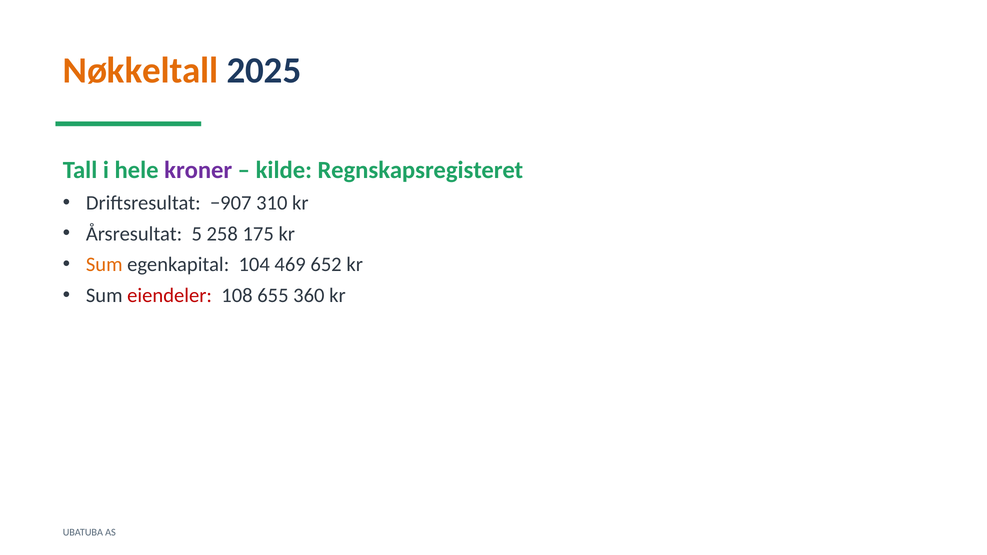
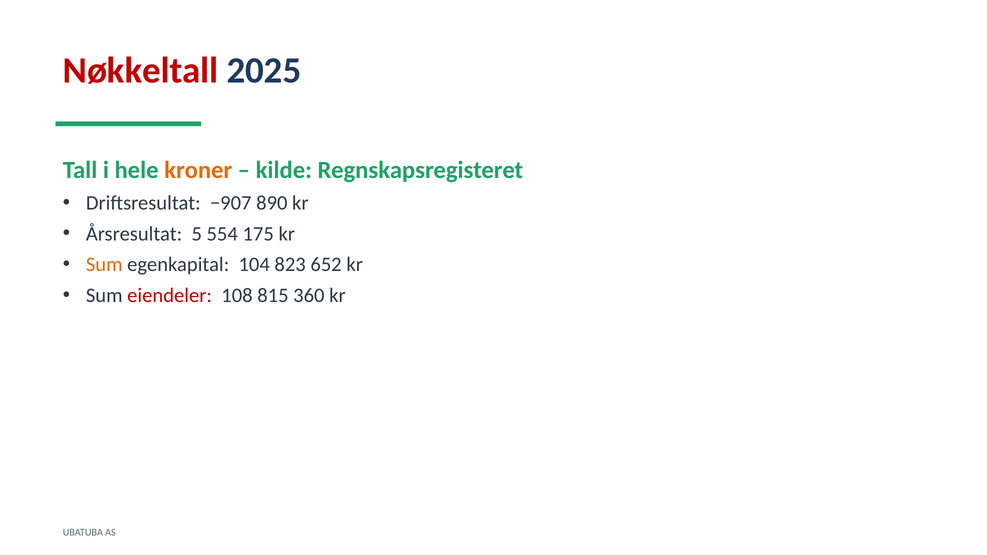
Nøkkeltall colour: orange -> red
kroner colour: purple -> orange
310: 310 -> 890
258: 258 -> 554
469: 469 -> 823
655: 655 -> 815
